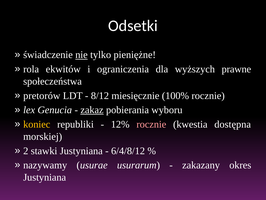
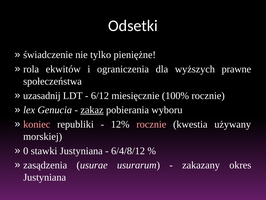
nie underline: present -> none
pretorów: pretorów -> uzasadnij
8/12: 8/12 -> 6/12
koniec colour: yellow -> pink
dostępna: dostępna -> używany
2: 2 -> 0
nazywamy: nazywamy -> zasądzenia
